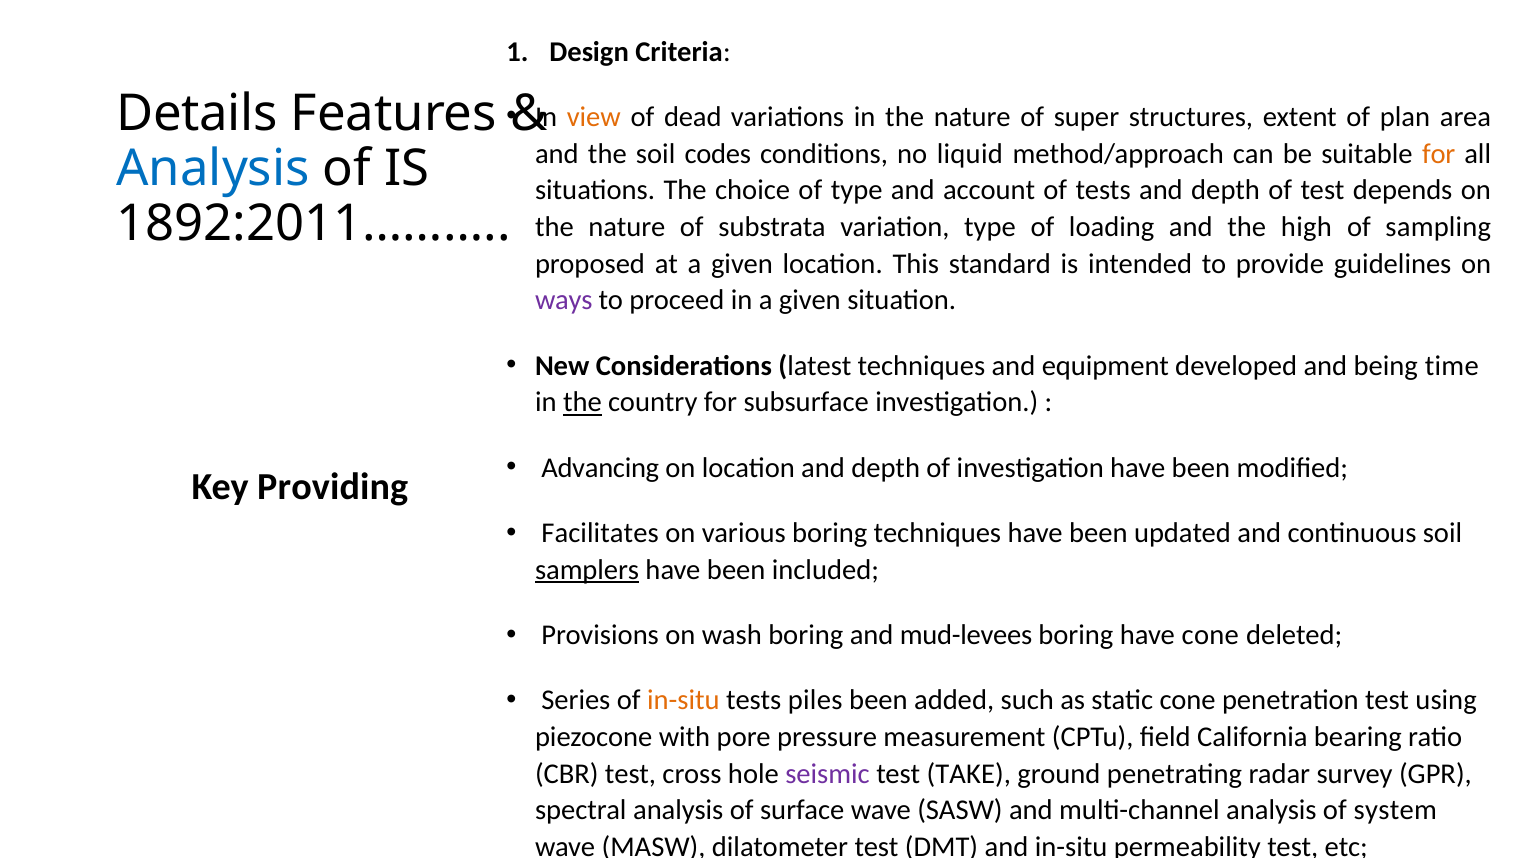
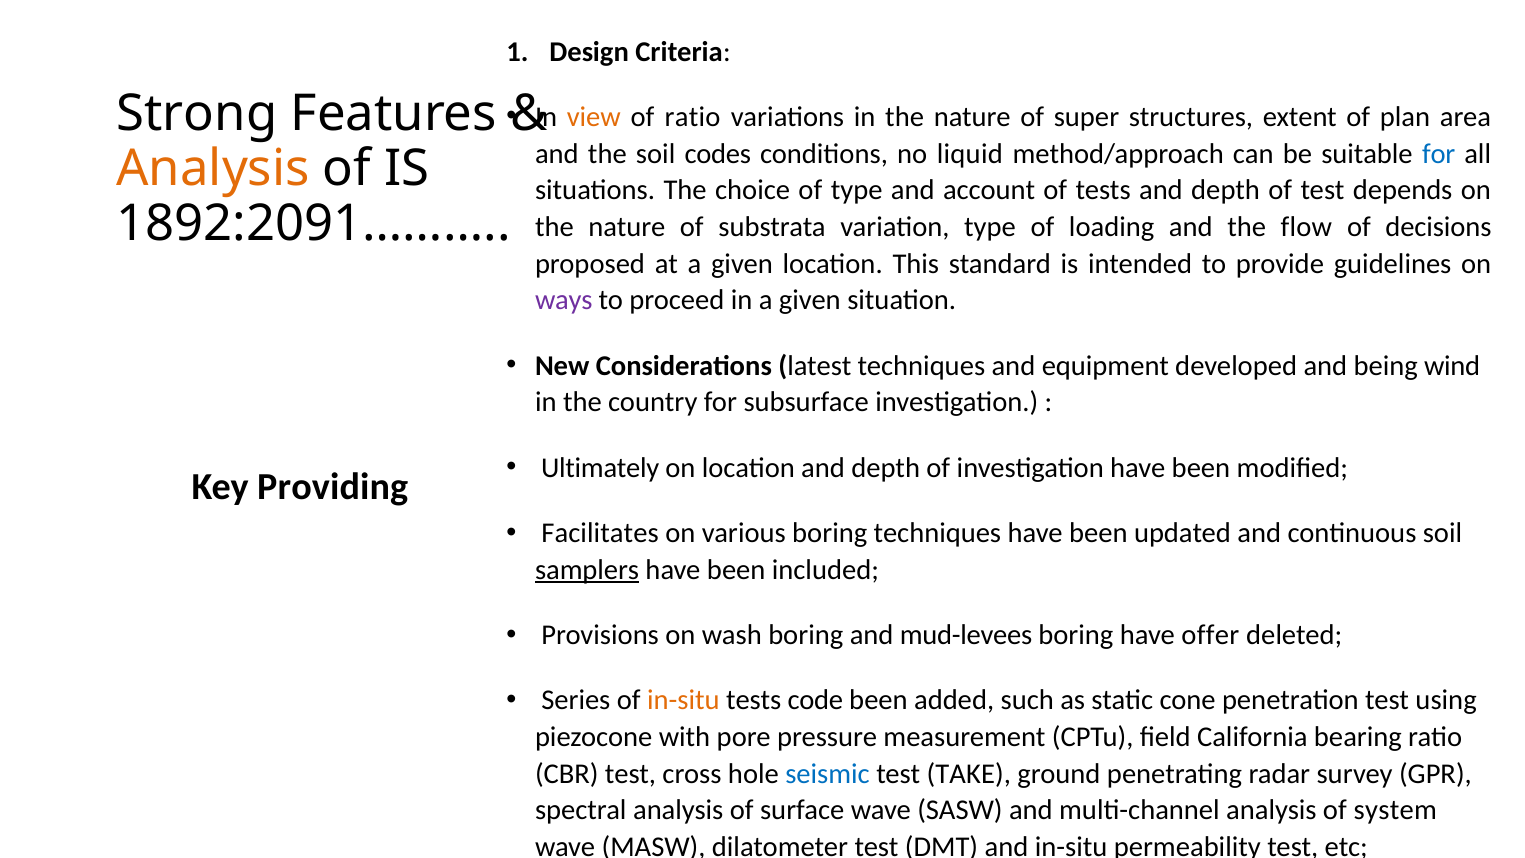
Details: Details -> Strong
of dead: dead -> ratio
for at (1439, 154) colour: orange -> blue
Analysis at (213, 169) colour: blue -> orange
1892:2011………: 1892:2011……… -> 1892:2091………
high: high -> flow
sampling: sampling -> decisions
time: time -> wind
the at (582, 402) underline: present -> none
Advancing: Advancing -> Ultimately
have cone: cone -> offer
piles: piles -> code
seismic colour: purple -> blue
